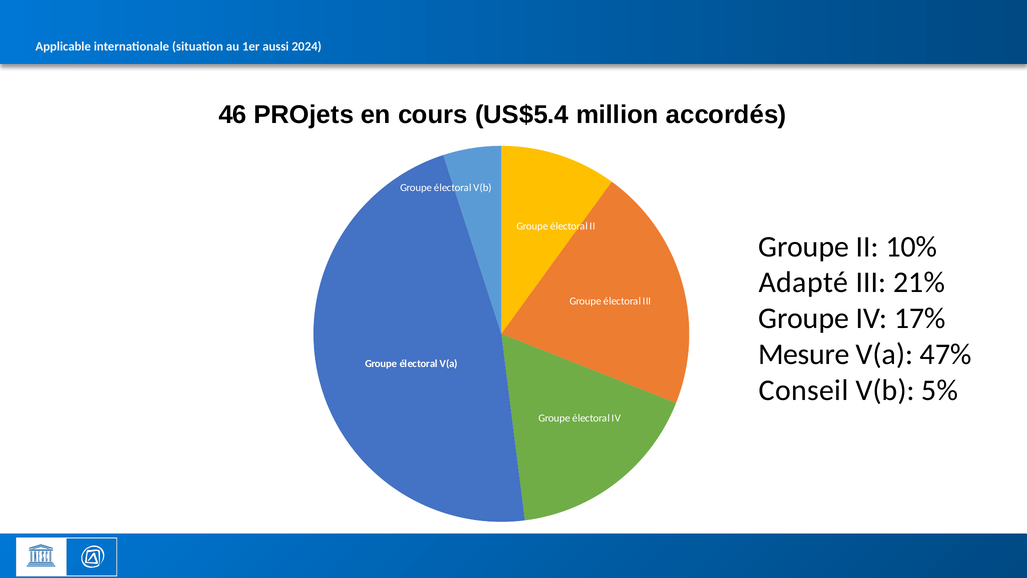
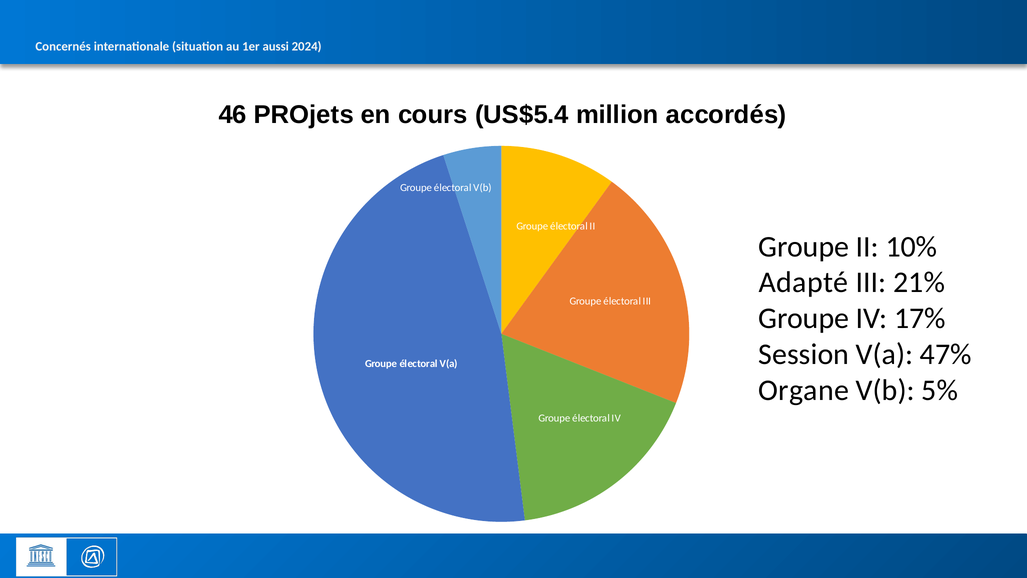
Applicable: Applicable -> Concernés
Mesure: Mesure -> Session
Conseil: Conseil -> Organe
